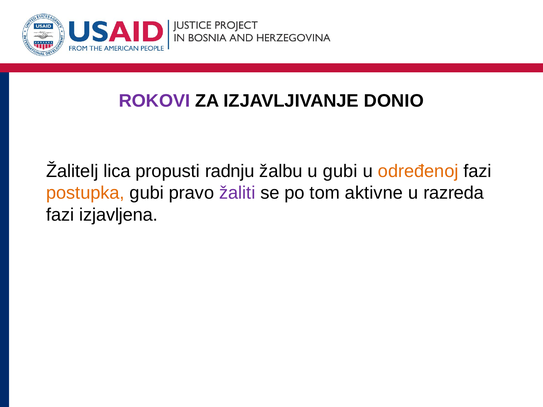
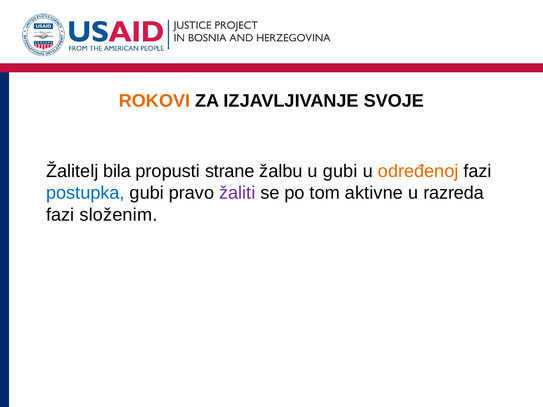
ROKOVI colour: purple -> orange
DONIO: DONIO -> SVOJE
lica: lica -> bila
radnju: radnju -> strane
postupka colour: orange -> blue
izjavljena: izjavljena -> složenim
